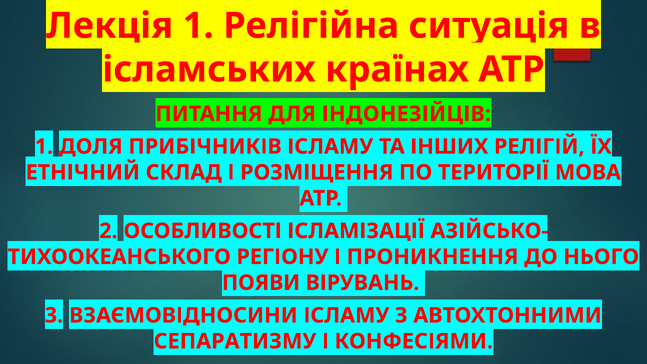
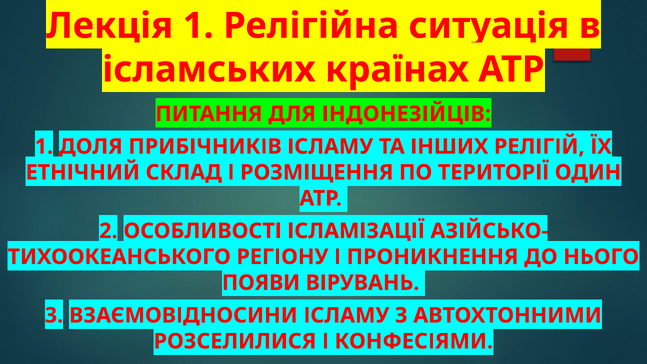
МОВА: МОВА -> ОДИН
СЕПАРАТИЗМУ: СЕПАРАТИЗМУ -> РОЗСЕЛИЛИСЯ
